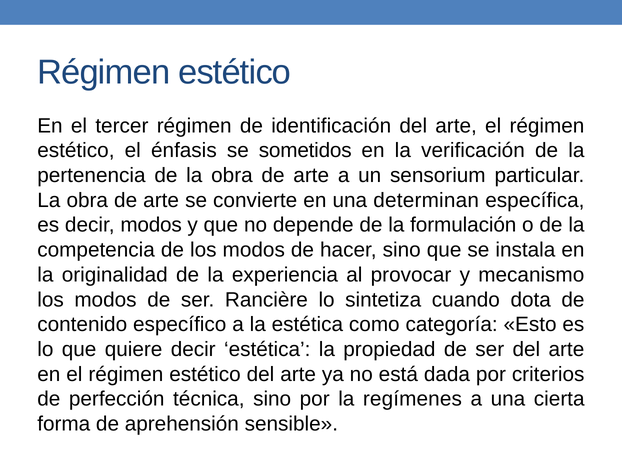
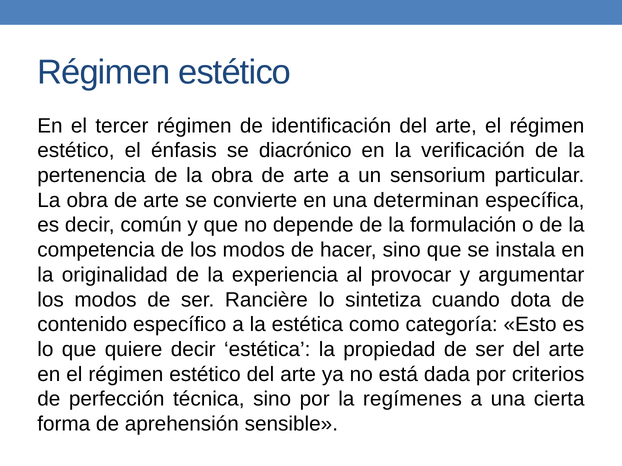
sometidos: sometidos -> diacrónico
decir modos: modos -> común
mecanismo: mecanismo -> argumentar
